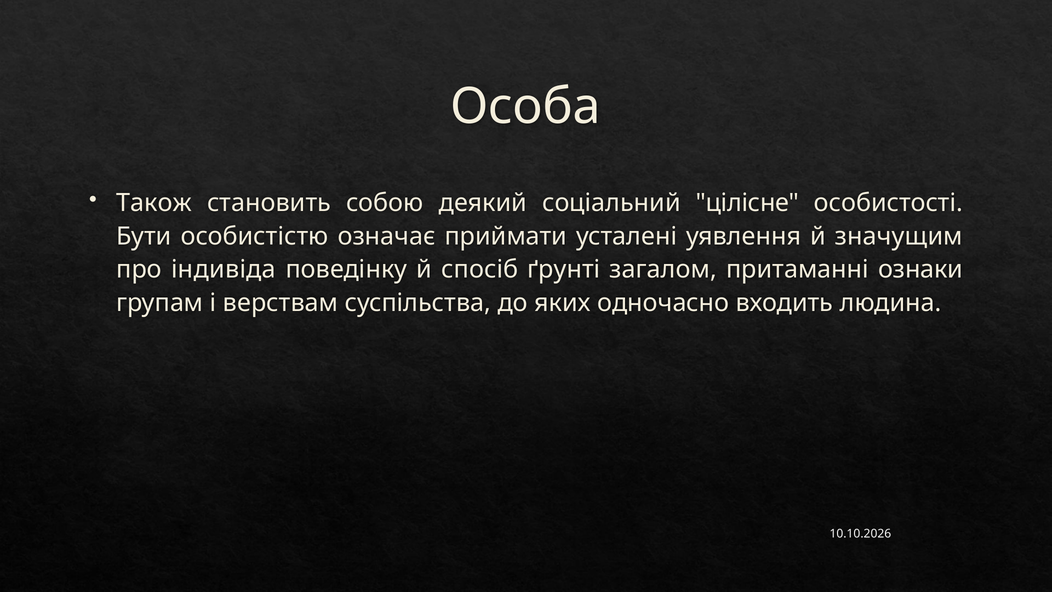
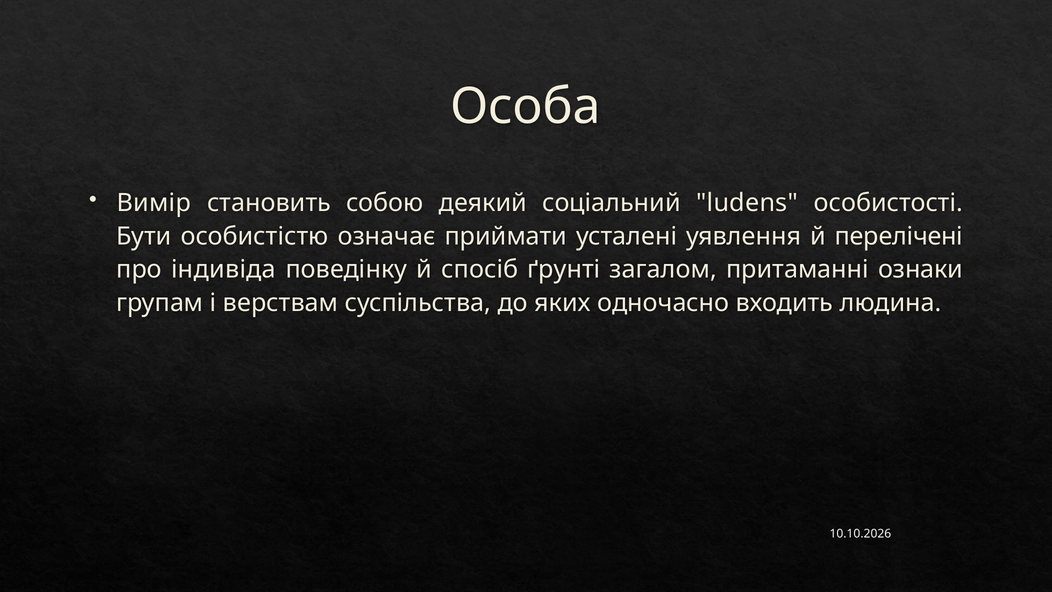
Також: Також -> Вимір
цілісне: цілісне -> ludens
значущим: значущим -> перелічені
